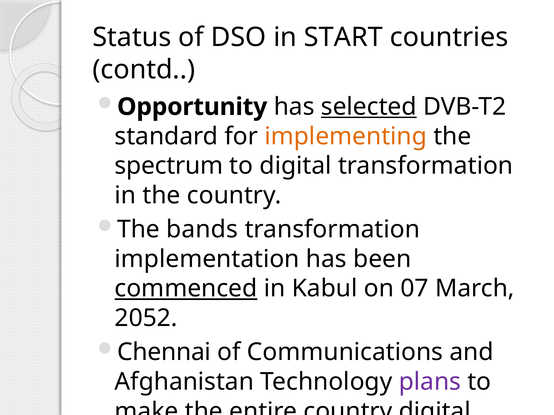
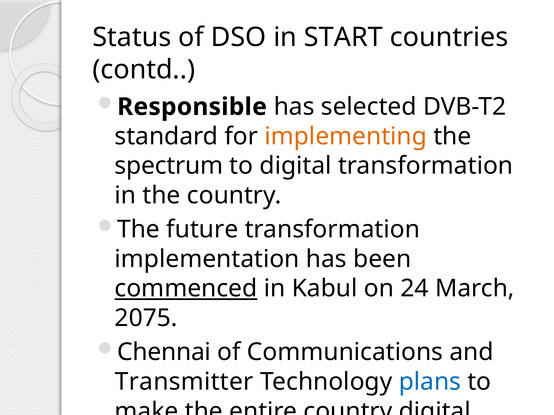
Opportunity: Opportunity -> Responsible
selected underline: present -> none
bands: bands -> future
07: 07 -> 24
2052: 2052 -> 2075
Afghanistan: Afghanistan -> Transmitter
plans colour: purple -> blue
